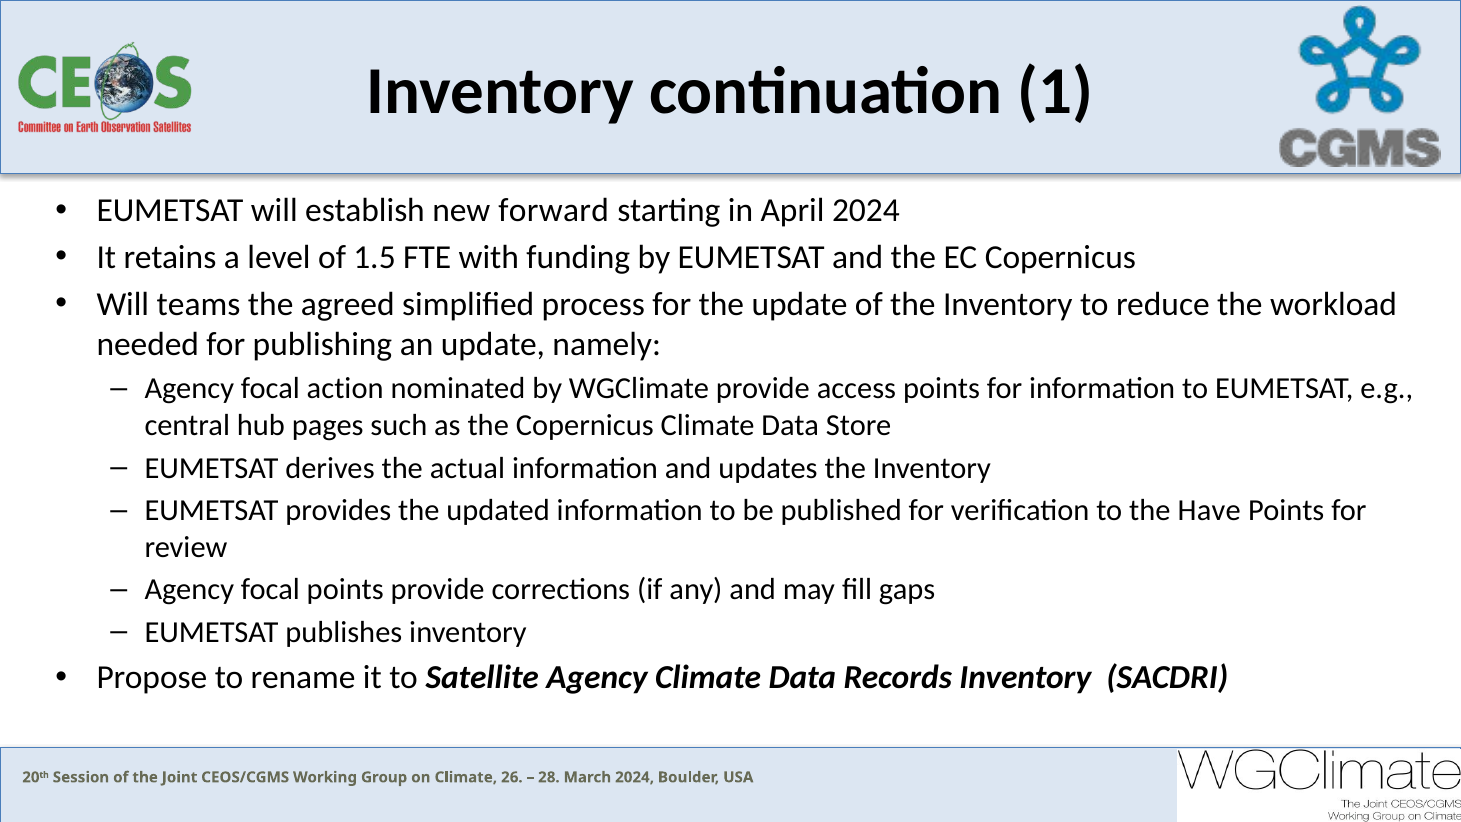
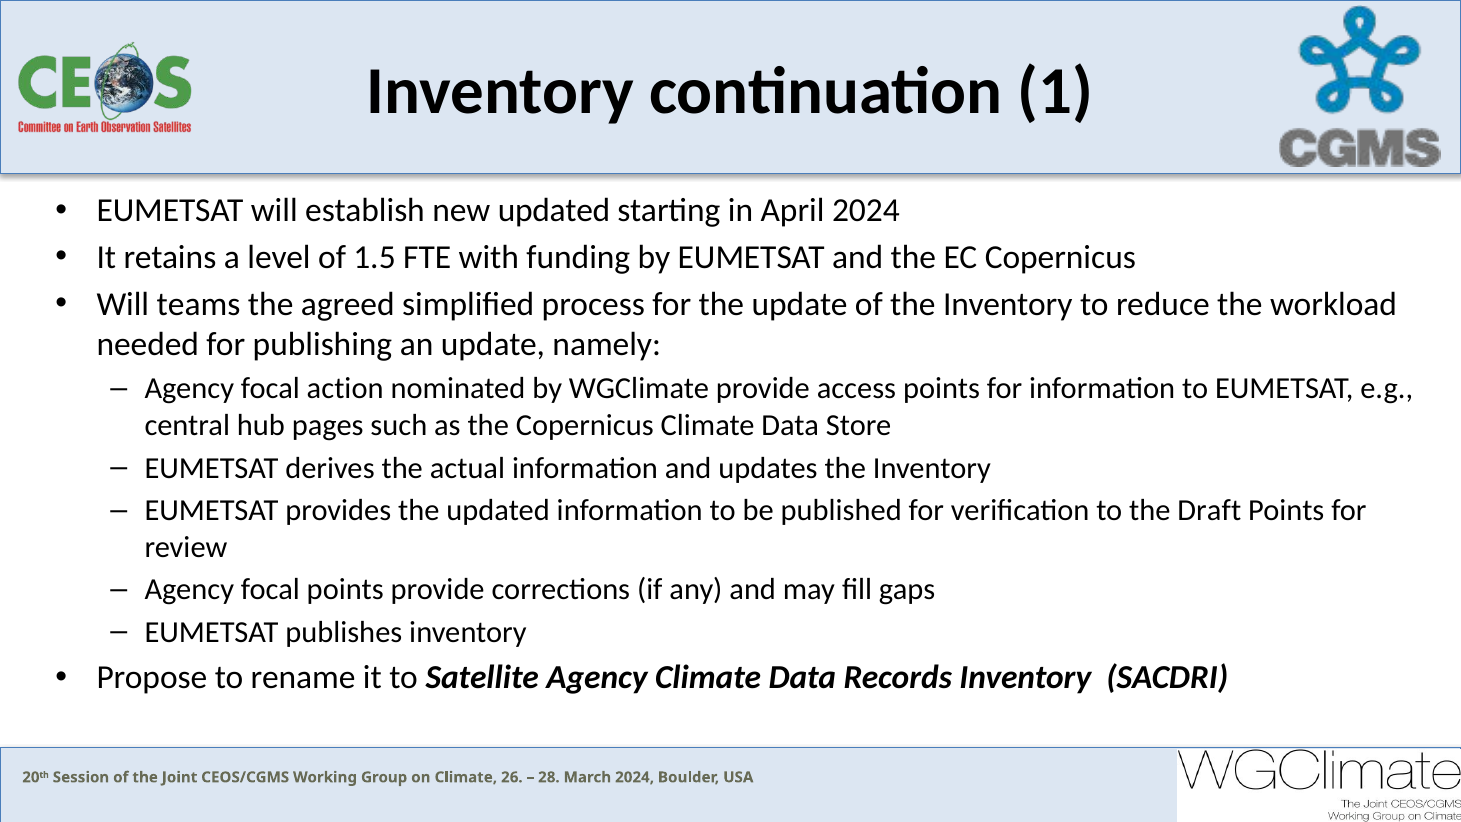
new forward: forward -> updated
Have: Have -> Draft
